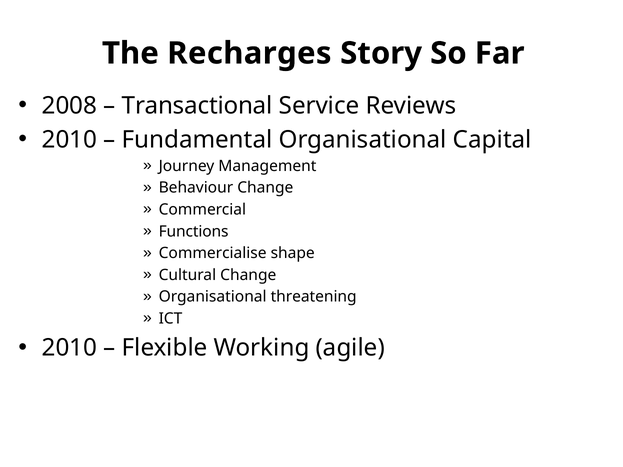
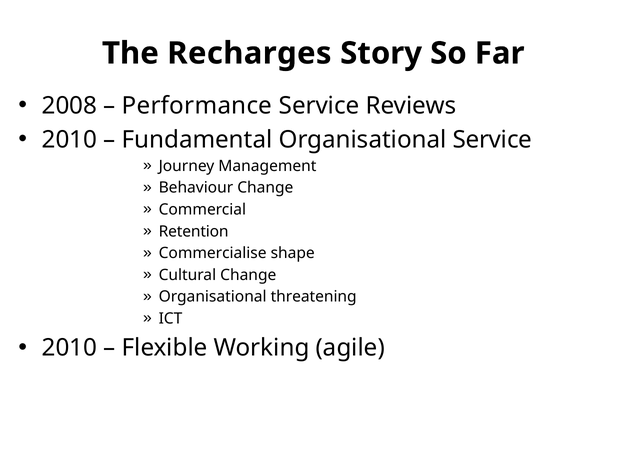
Transactional: Transactional -> Performance
Organisational Capital: Capital -> Service
Functions: Functions -> Retention
